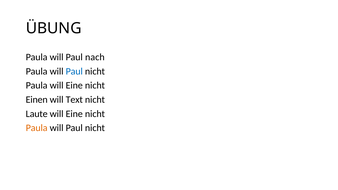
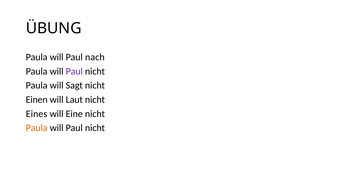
Paul at (74, 71) colour: blue -> purple
Paula will Eine: Eine -> Sagt
Text: Text -> Laut
Laute: Laute -> Eines
